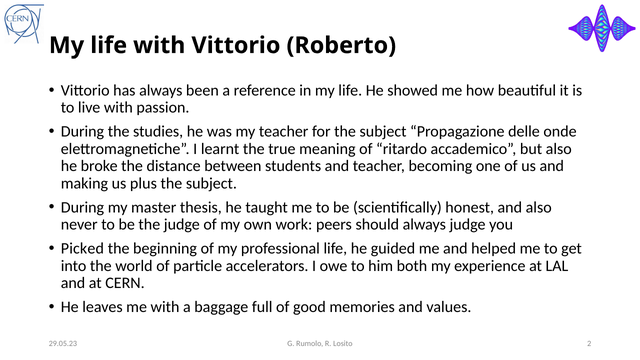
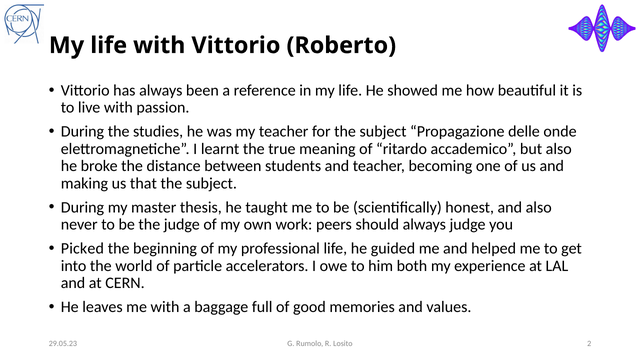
plus: plus -> that
